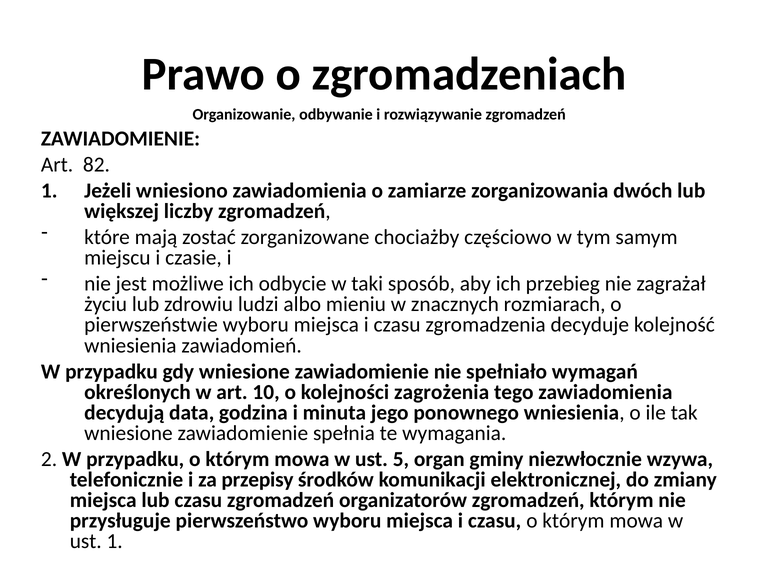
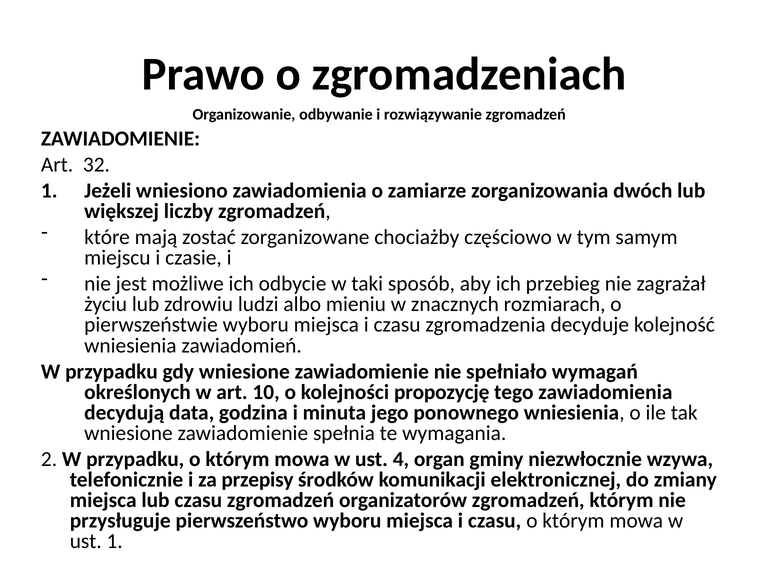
82: 82 -> 32
zagrożenia: zagrożenia -> propozycję
5: 5 -> 4
